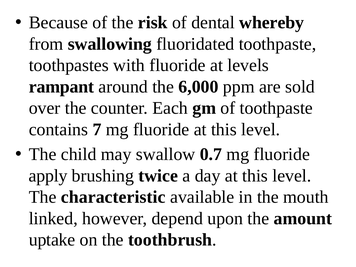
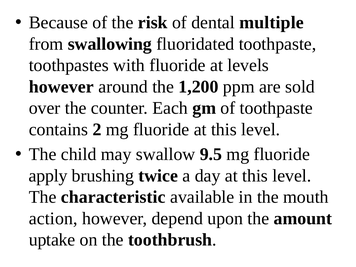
whereby: whereby -> multiple
rampant at (61, 87): rampant -> however
6,000: 6,000 -> 1,200
7: 7 -> 2
0.7: 0.7 -> 9.5
linked: linked -> action
